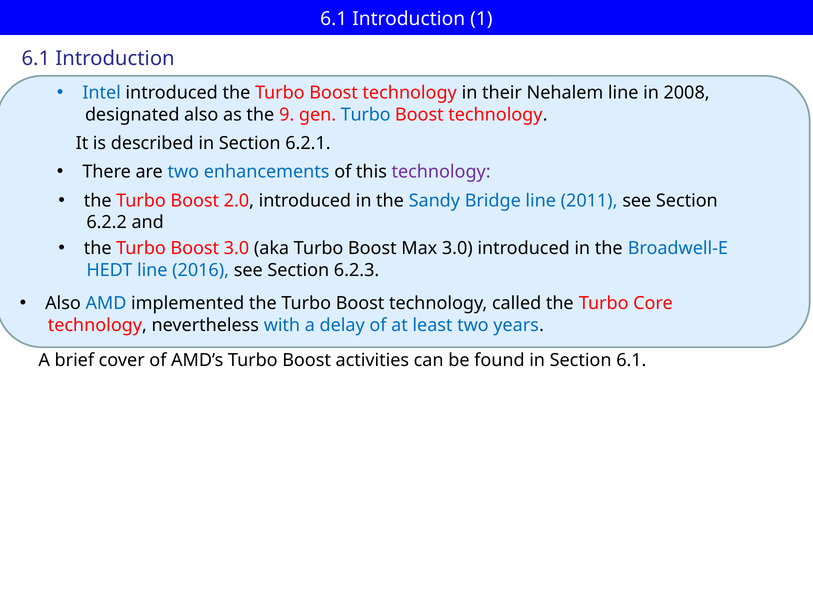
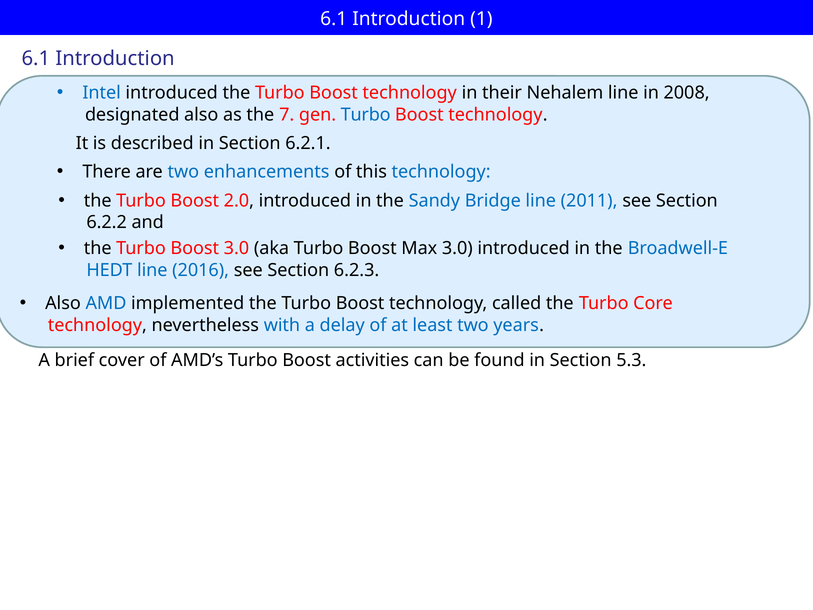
9: 9 -> 7
technology at (441, 172) colour: purple -> blue
Section 6.1: 6.1 -> 5.3
